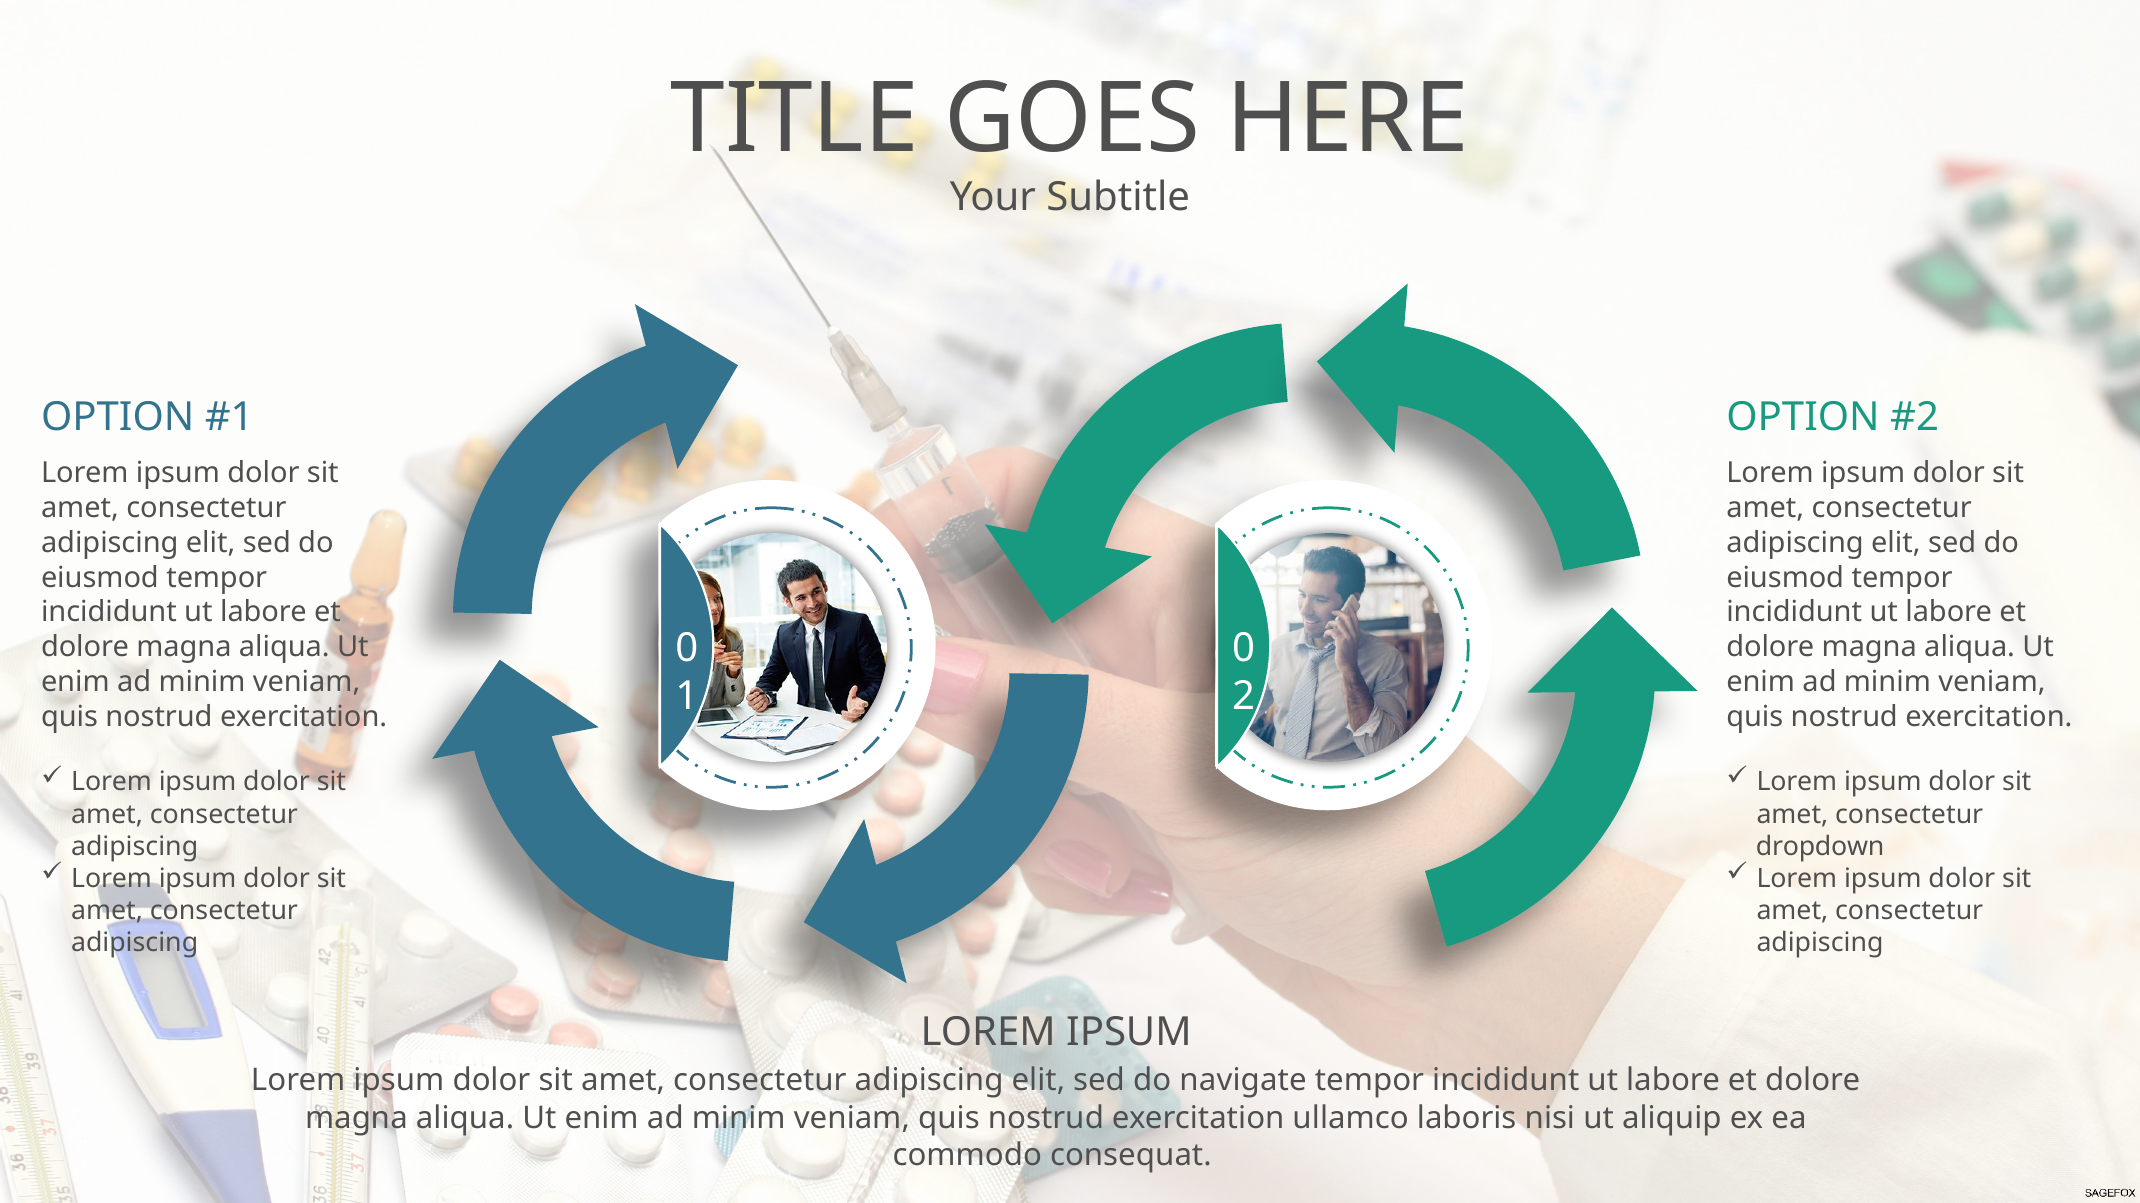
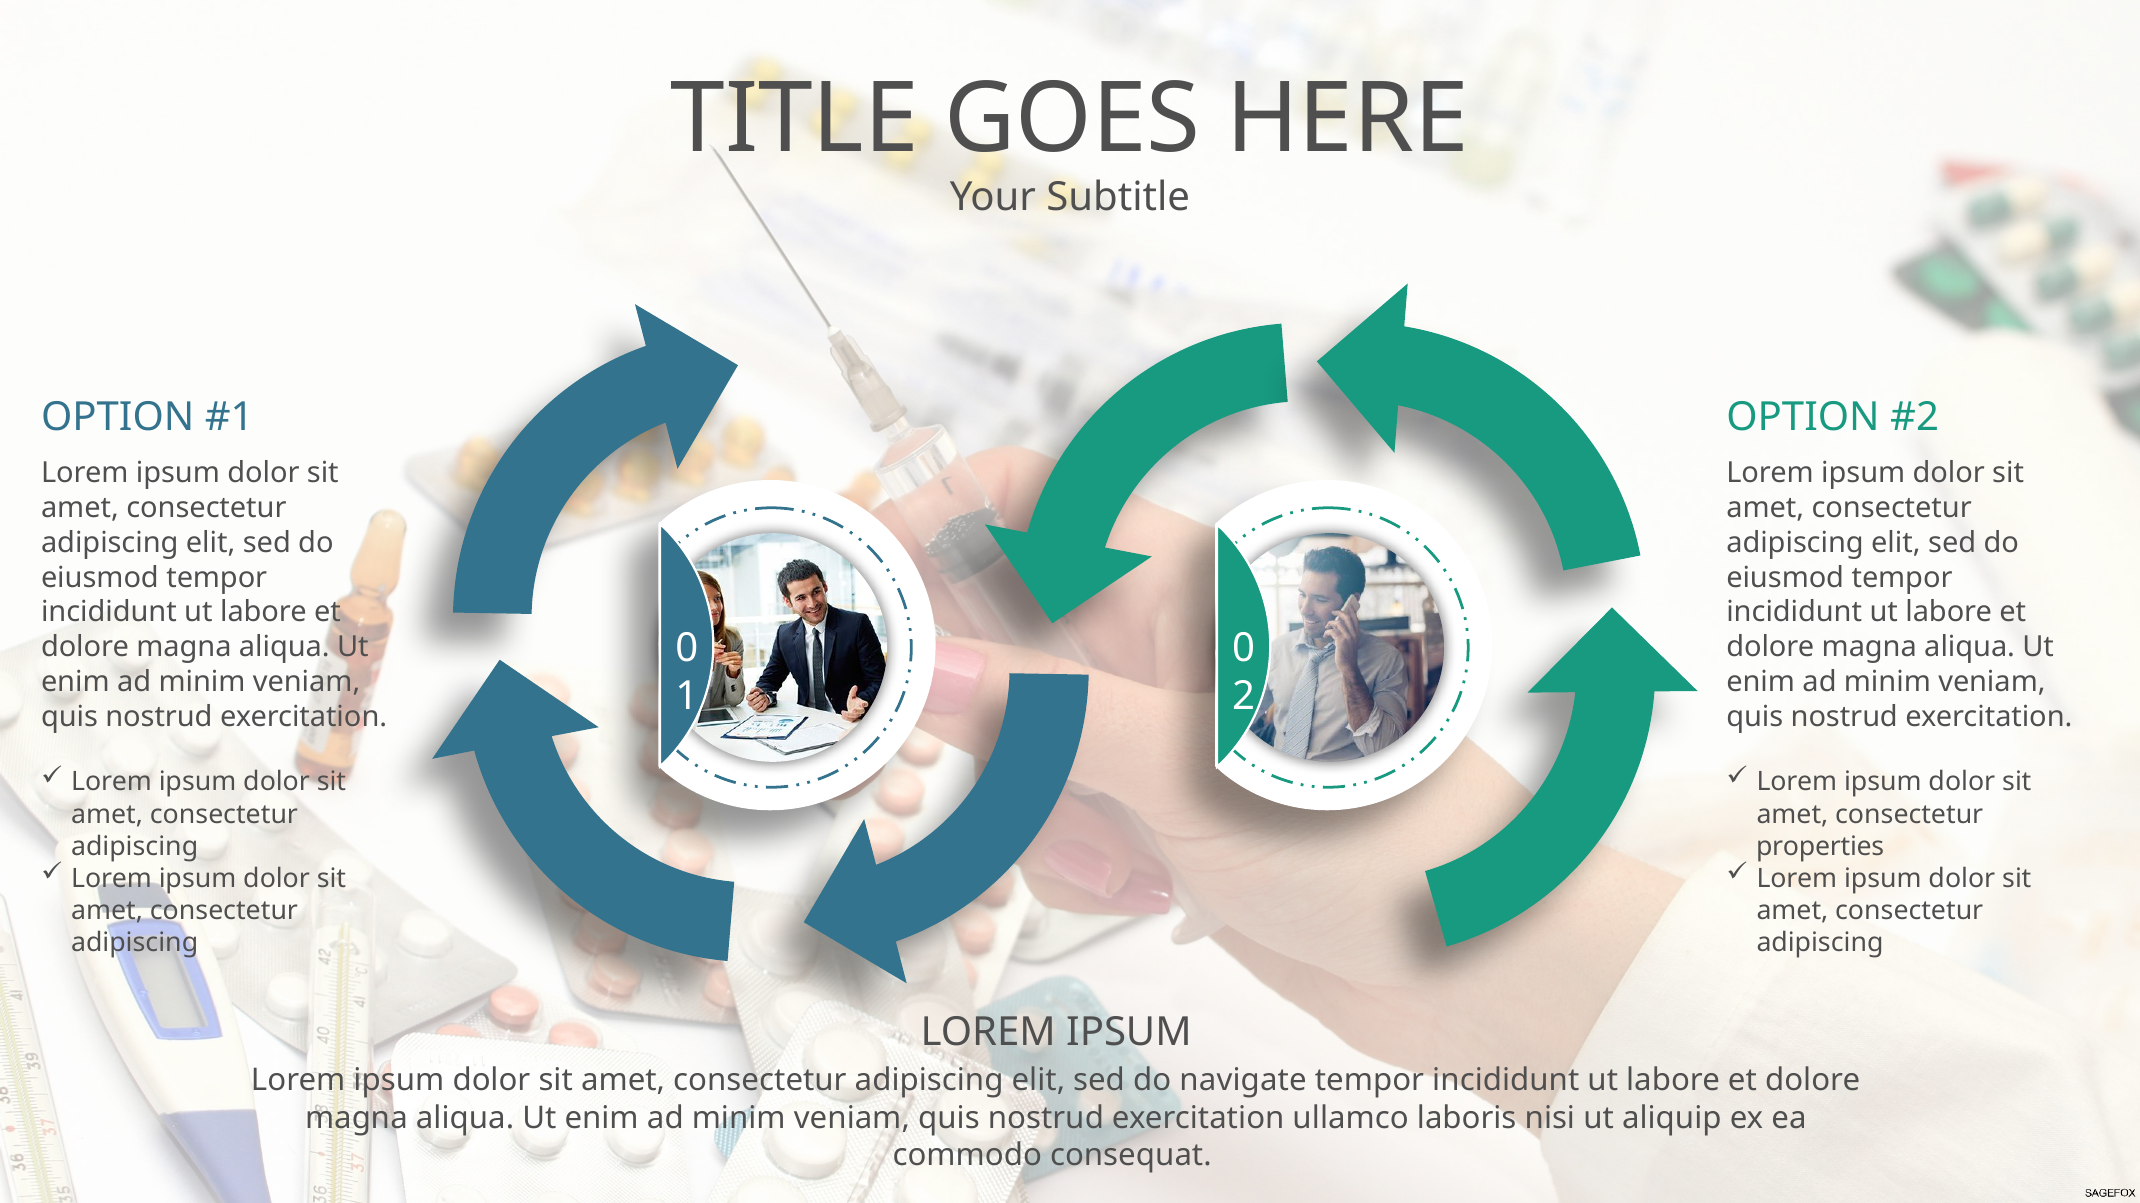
dropdown: dropdown -> properties
